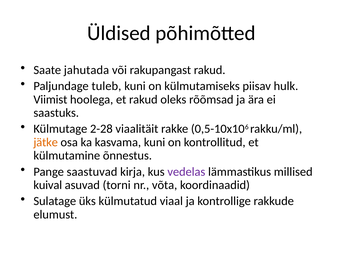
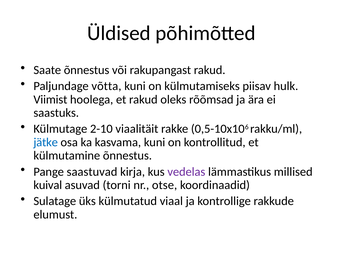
Saate jahutada: jahutada -> õnnestus
tuleb: tuleb -> võtta
2-28: 2-28 -> 2-10
jätke colour: orange -> blue
võta: võta -> otse
